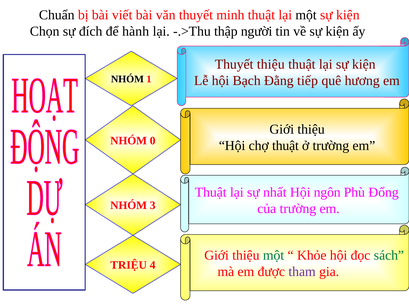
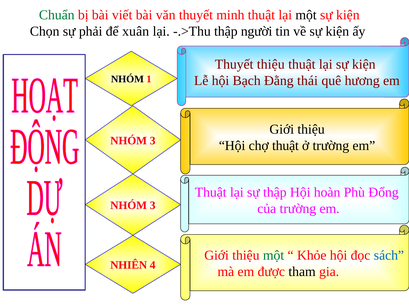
Chuẩn colour: black -> green
đích: đích -> phải
hành: hành -> xuân
tiếp: tiếp -> thái
0 at (153, 141): 0 -> 3
sự nhất: nhất -> thập
ngôn: ngôn -> hoàn
sách colour: green -> blue
TRIỆU: TRIỆU -> NHIÊN
tham colour: purple -> black
